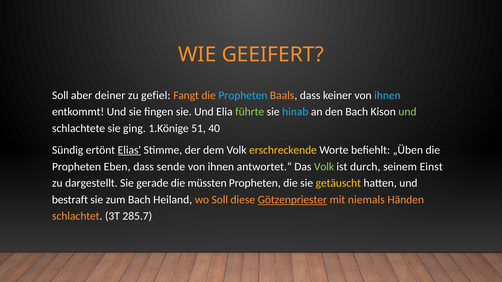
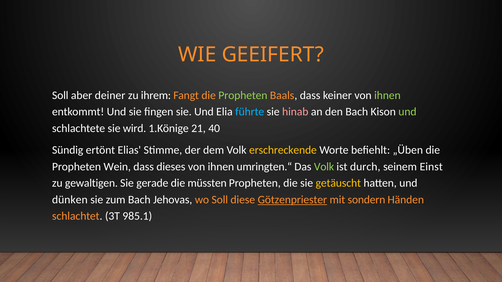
gefiel: gefiel -> ihrem
Propheten at (243, 95) colour: light blue -> light green
ihnen at (387, 95) colour: light blue -> light green
führte colour: light green -> light blue
hinab colour: light blue -> pink
ging: ging -> wird
51: 51 -> 21
Elias underline: present -> none
Eben: Eben -> Wein
sende: sende -> dieses
antwortet.“: antwortet.“ -> umringten.“
dargestellt: dargestellt -> gewaltigen
bestraft: bestraft -> dünken
Heiland: Heiland -> Jehovas
niemals: niemals -> sondern
285.7: 285.7 -> 985.1
